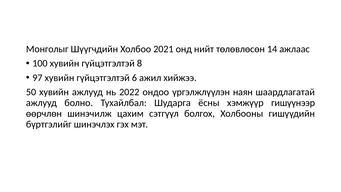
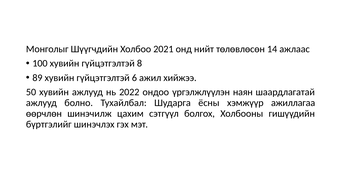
97: 97 -> 89
гишүүнээр: гишүүнээр -> ажиллагаа
